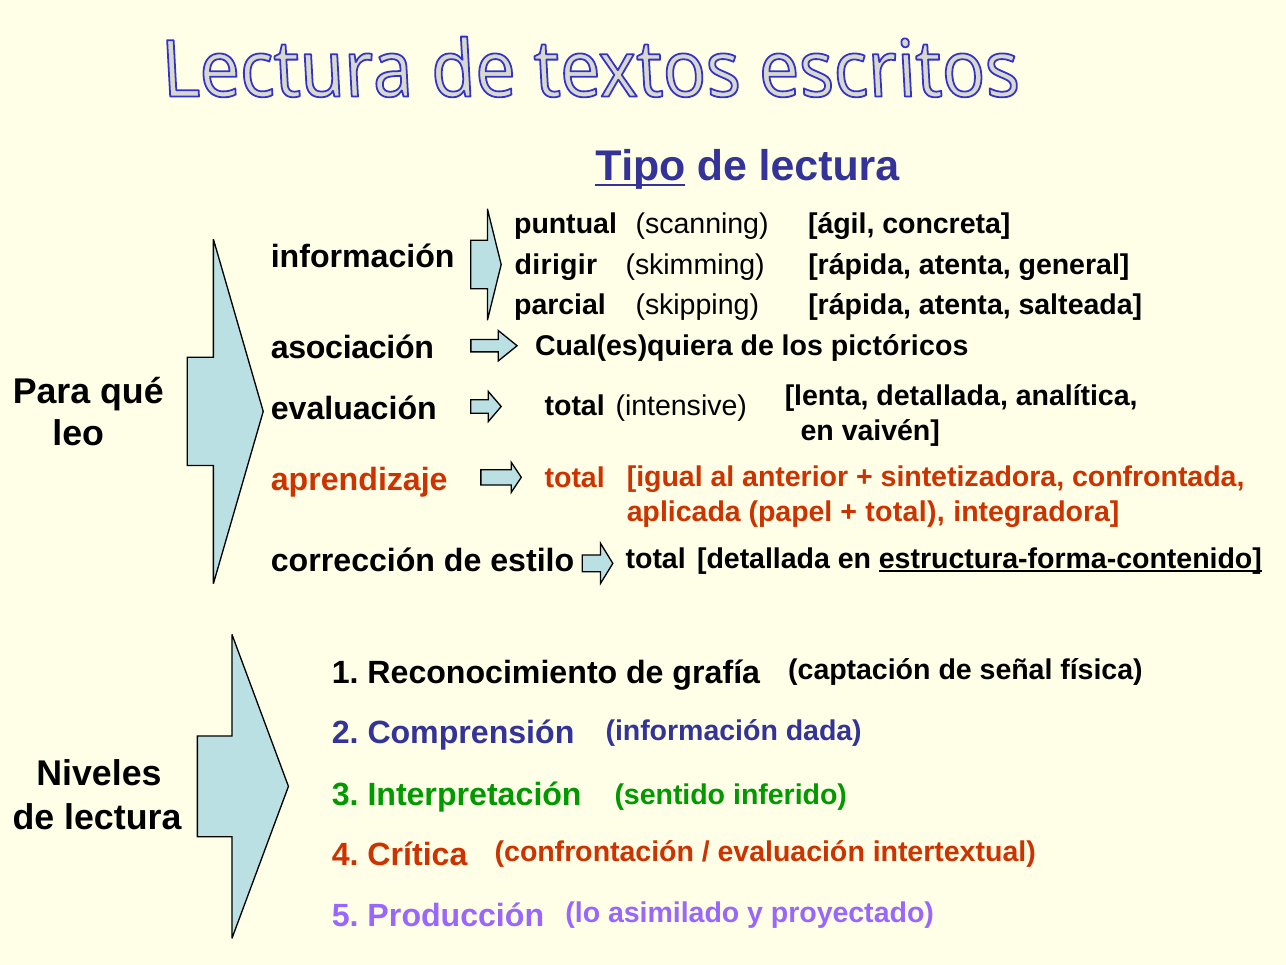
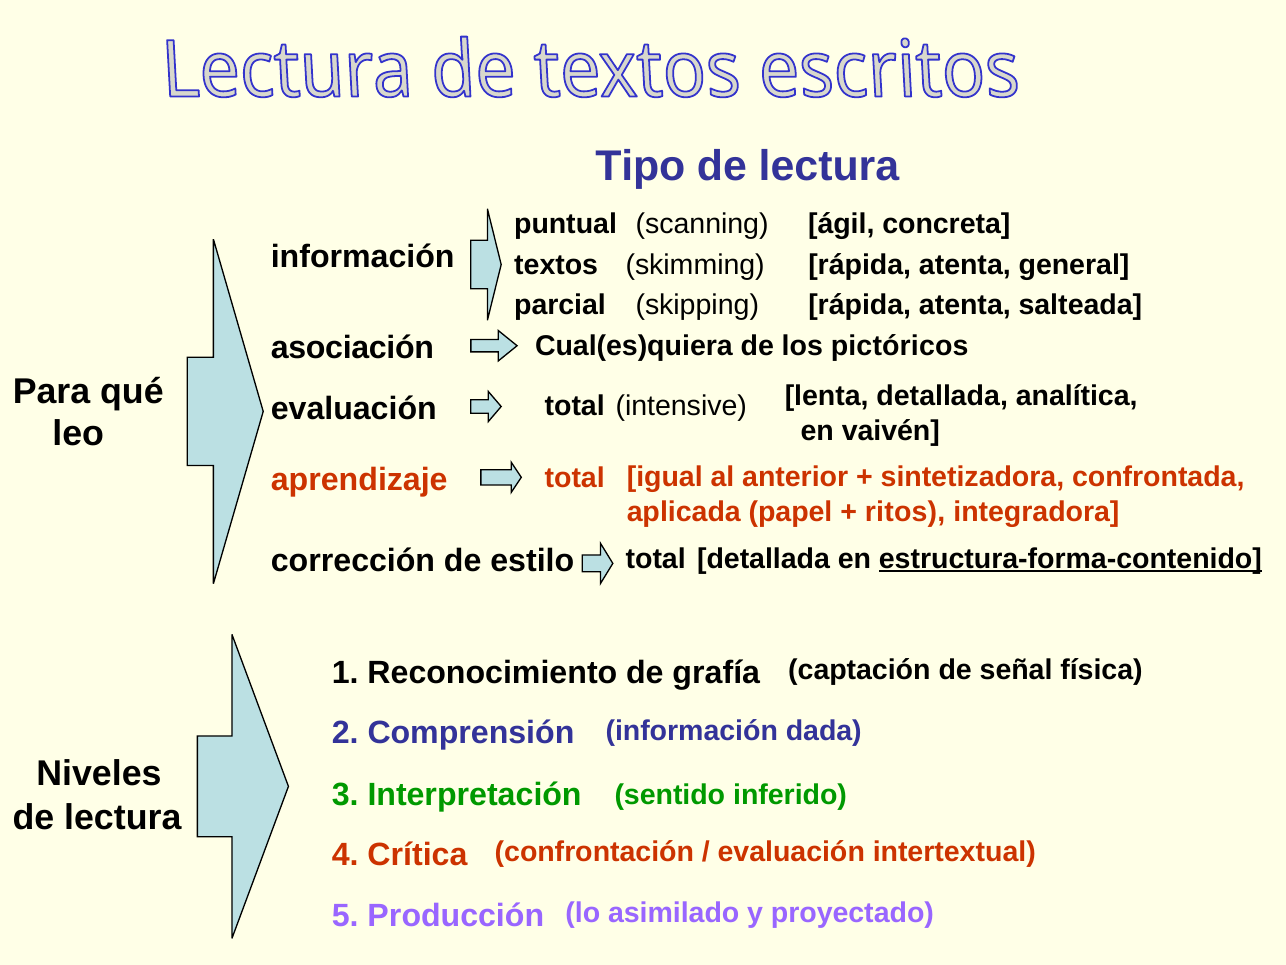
Tipo underline: present -> none
dirigir: dirigir -> textos
total at (905, 512): total -> ritos
